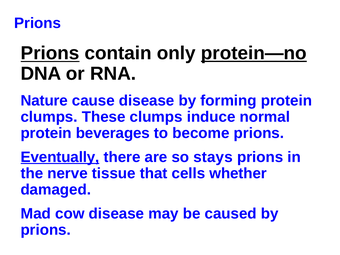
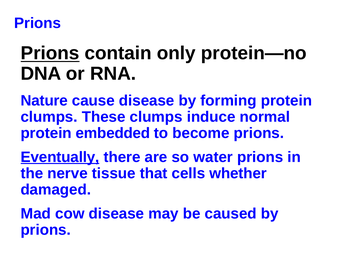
protein—no underline: present -> none
beverages: beverages -> embedded
stays: stays -> water
